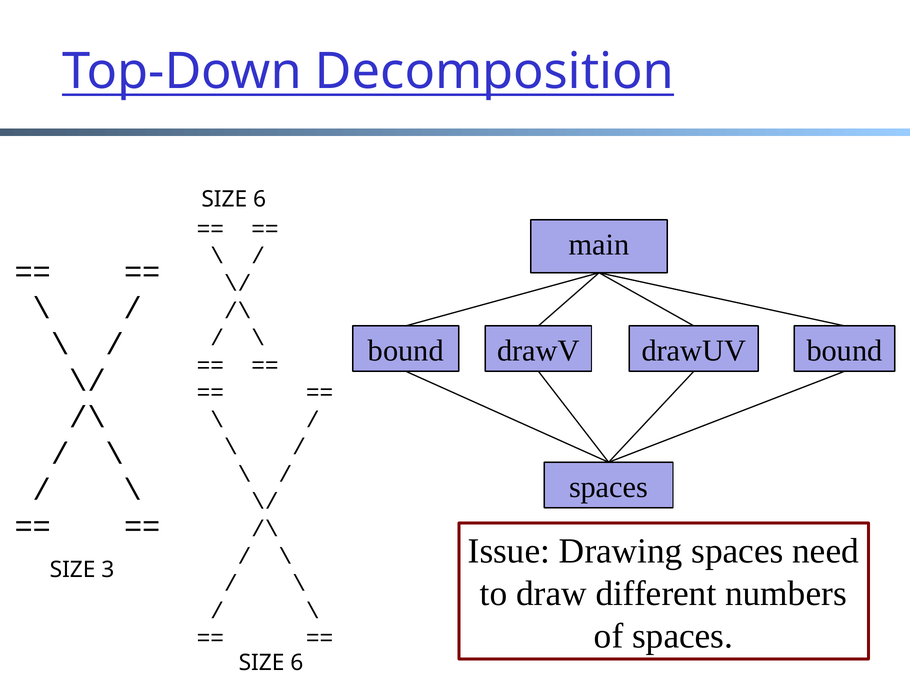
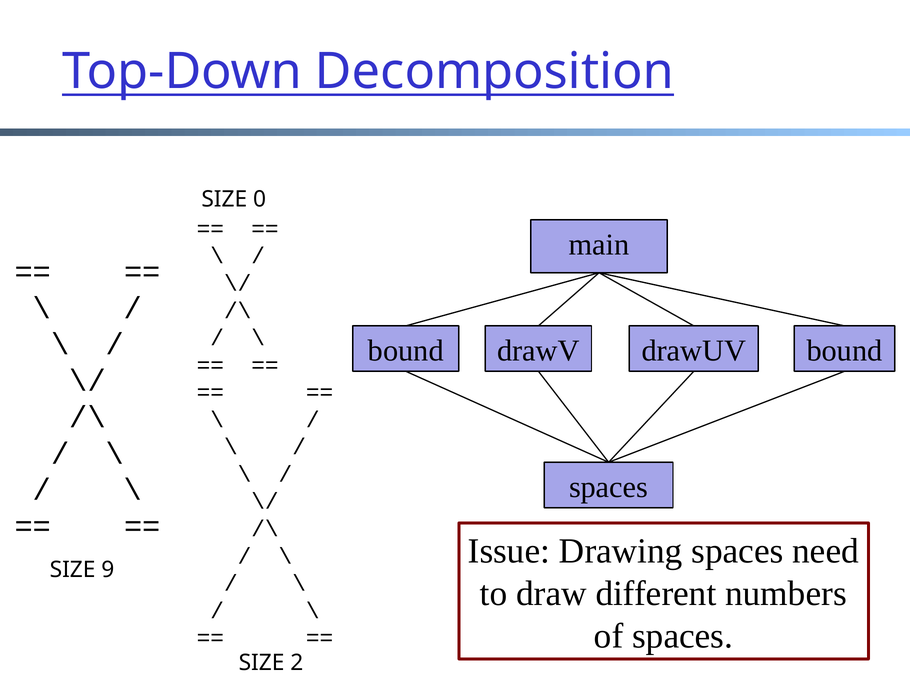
6 at (260, 200): 6 -> 0
3: 3 -> 9
6 at (297, 663): 6 -> 2
